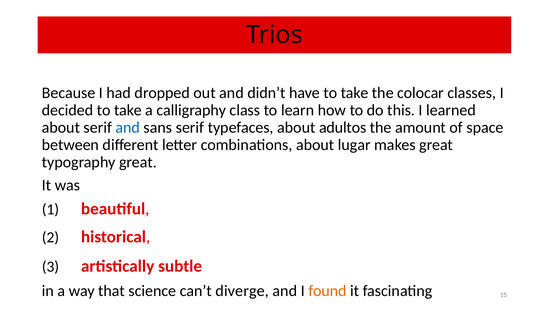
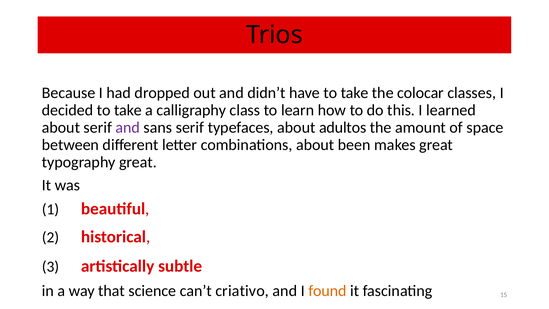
and at (128, 127) colour: blue -> purple
lugar: lugar -> been
diverge: diverge -> criativo
